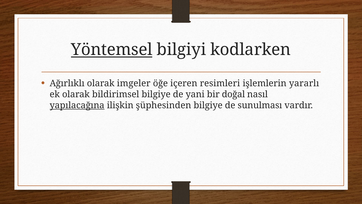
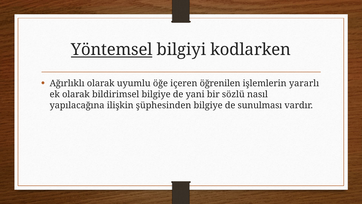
imgeler: imgeler -> uyumlu
resimleri: resimleri -> öğrenilen
doğal: doğal -> sözlü
yapılacağına underline: present -> none
